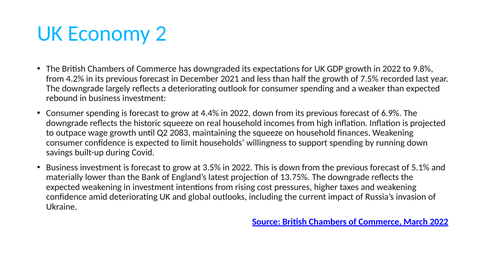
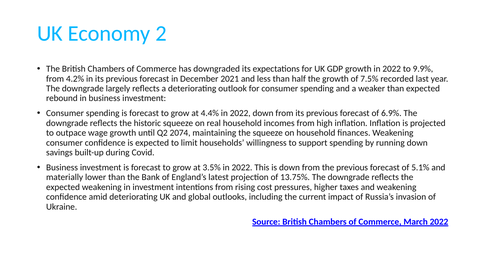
9.8%: 9.8% -> 9.9%
2083: 2083 -> 2074
